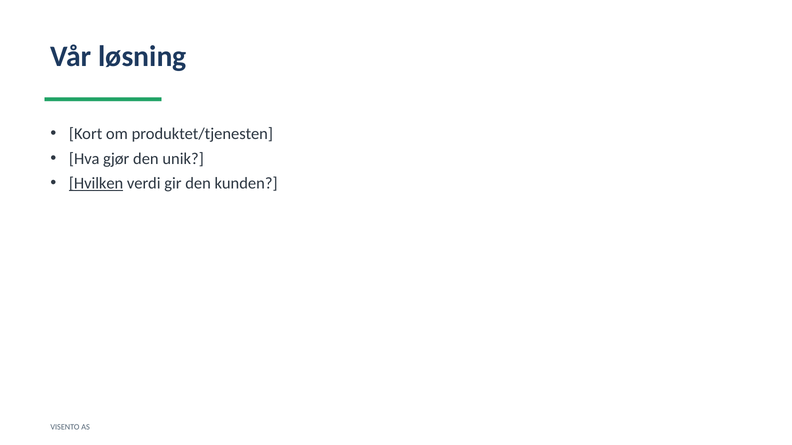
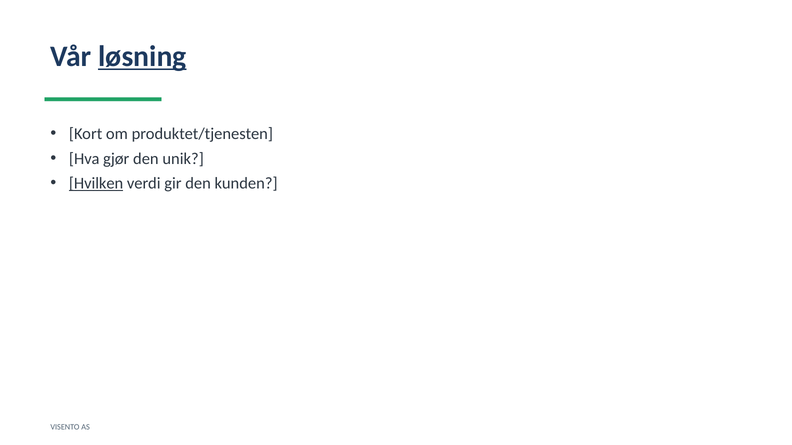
løsning underline: none -> present
